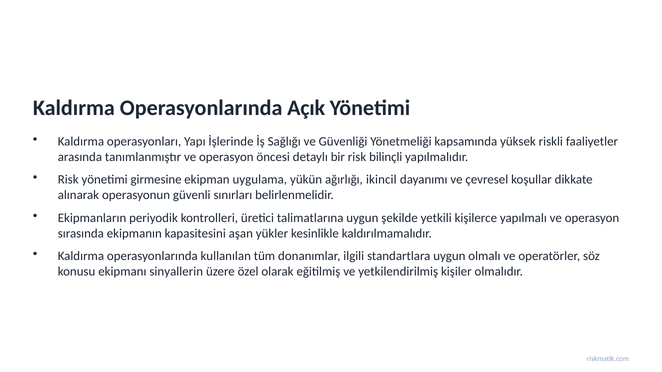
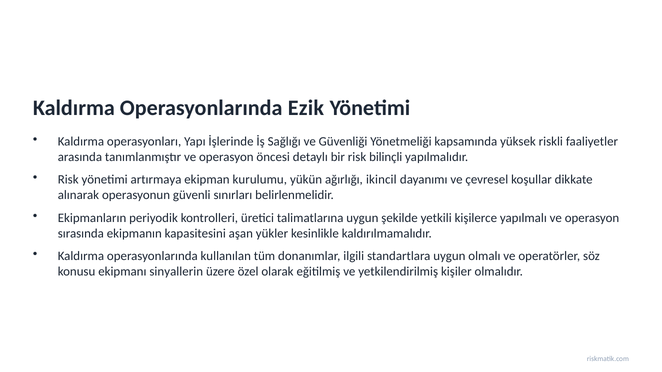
Açık: Açık -> Ezik
girmesine: girmesine -> artırmaya
uygulama: uygulama -> kurulumu
